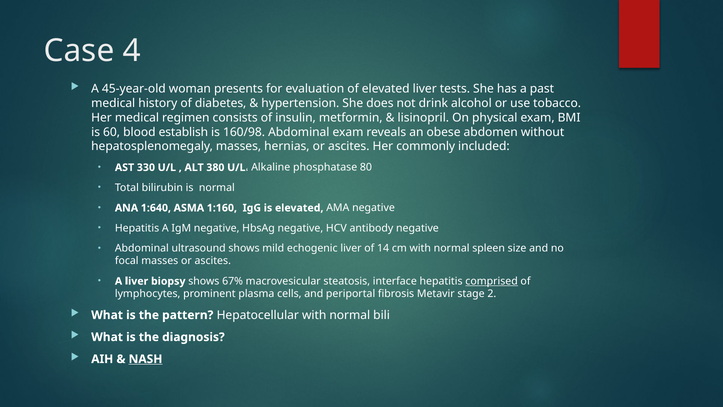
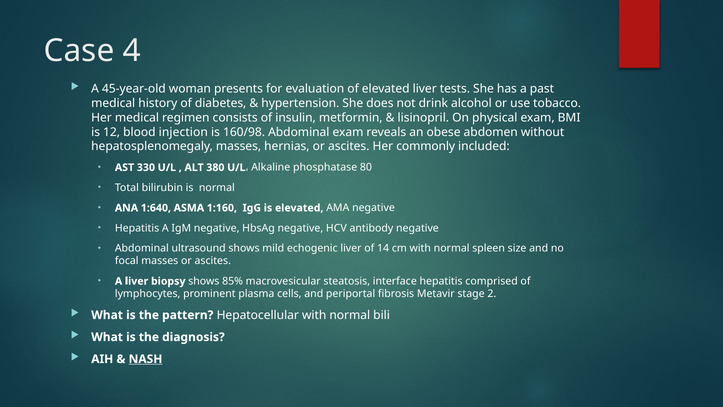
60: 60 -> 12
establish: establish -> injection
67%: 67% -> 85%
comprised underline: present -> none
